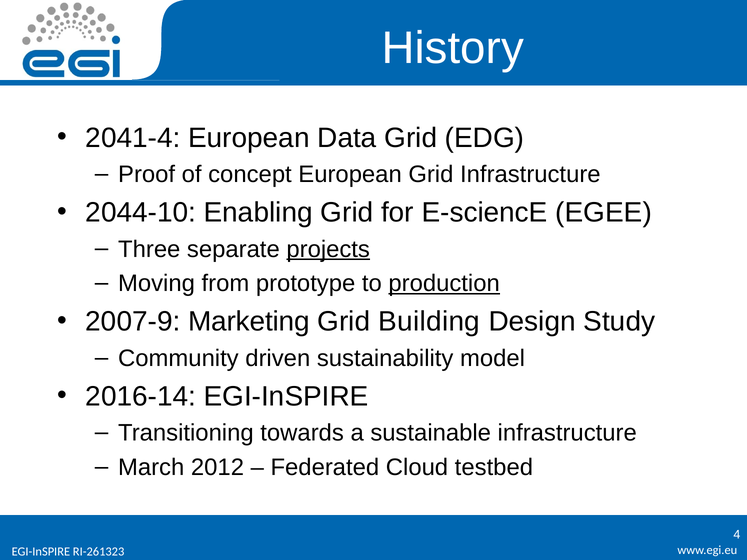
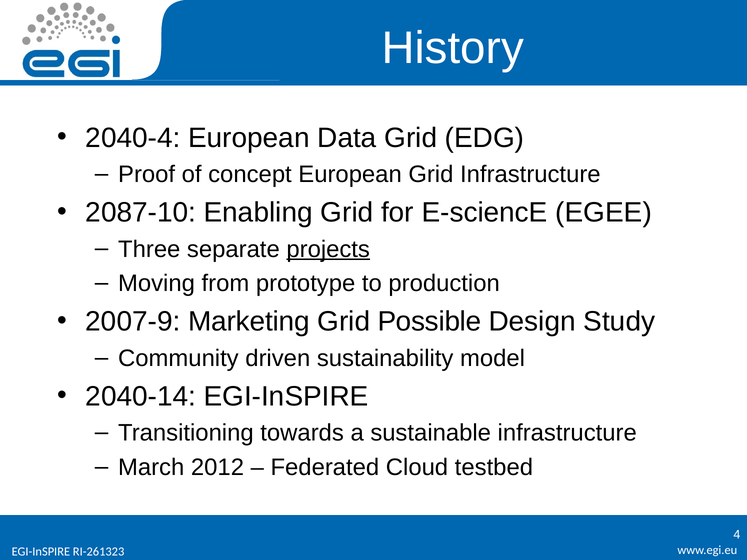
2041-4: 2041-4 -> 2040-4
2044-10: 2044-10 -> 2087-10
production underline: present -> none
Building: Building -> Possible
2016-14: 2016-14 -> 2040-14
